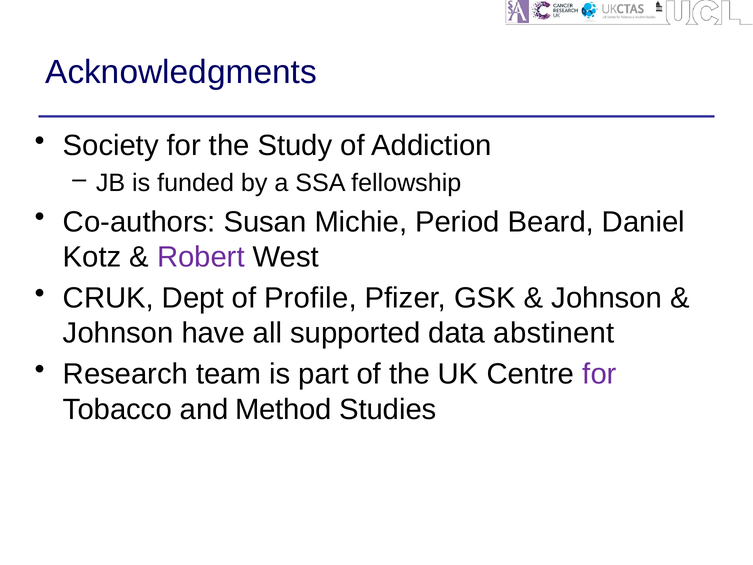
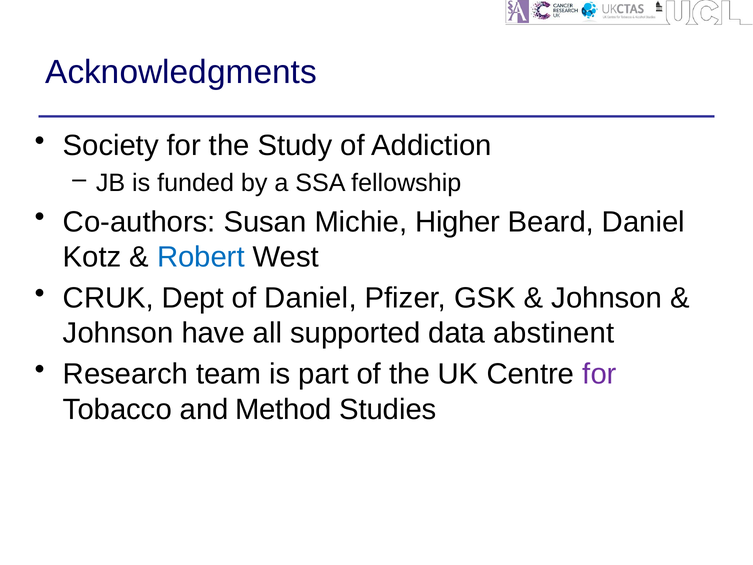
Period: Period -> Higher
Robert colour: purple -> blue
of Profile: Profile -> Daniel
